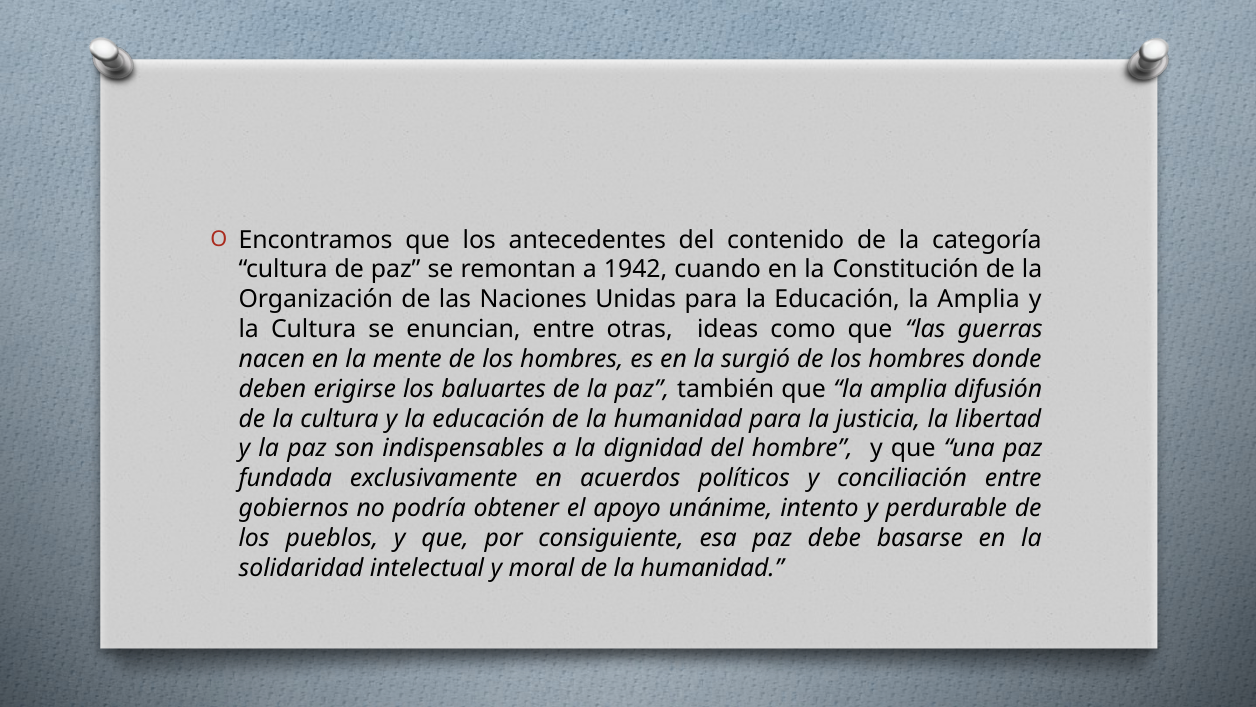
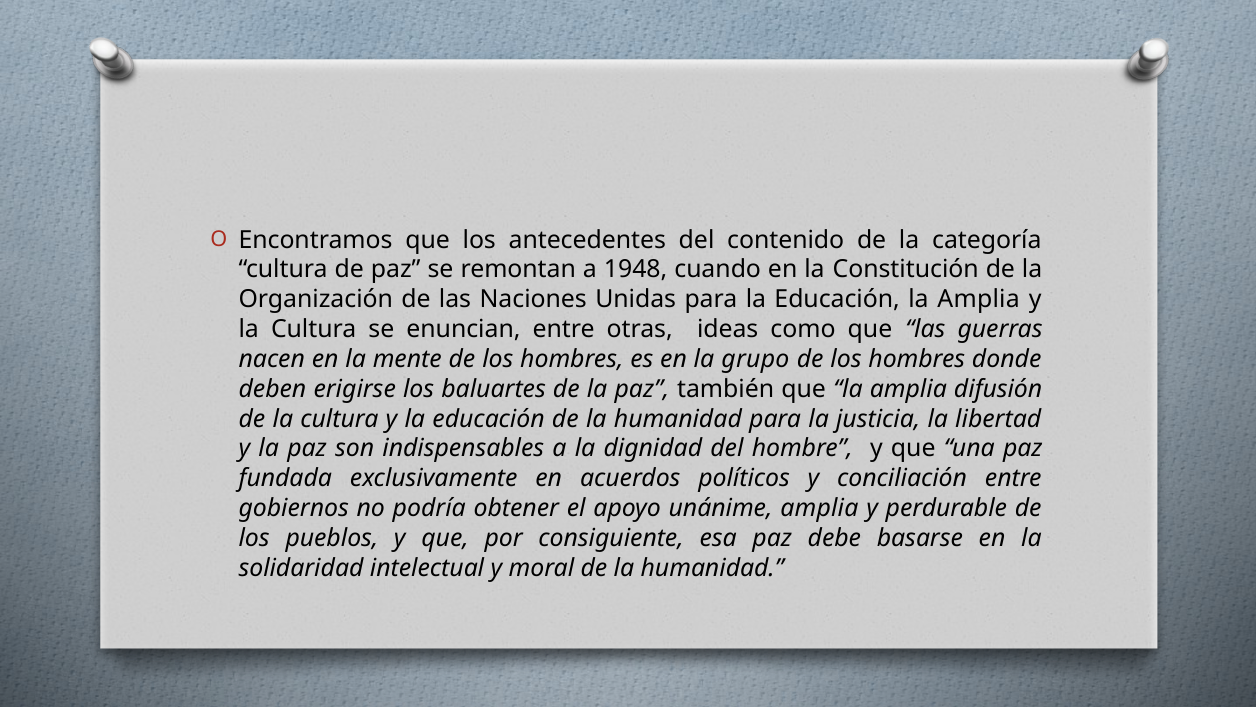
1942: 1942 -> 1948
surgió: surgió -> grupo
unánime intento: intento -> amplia
